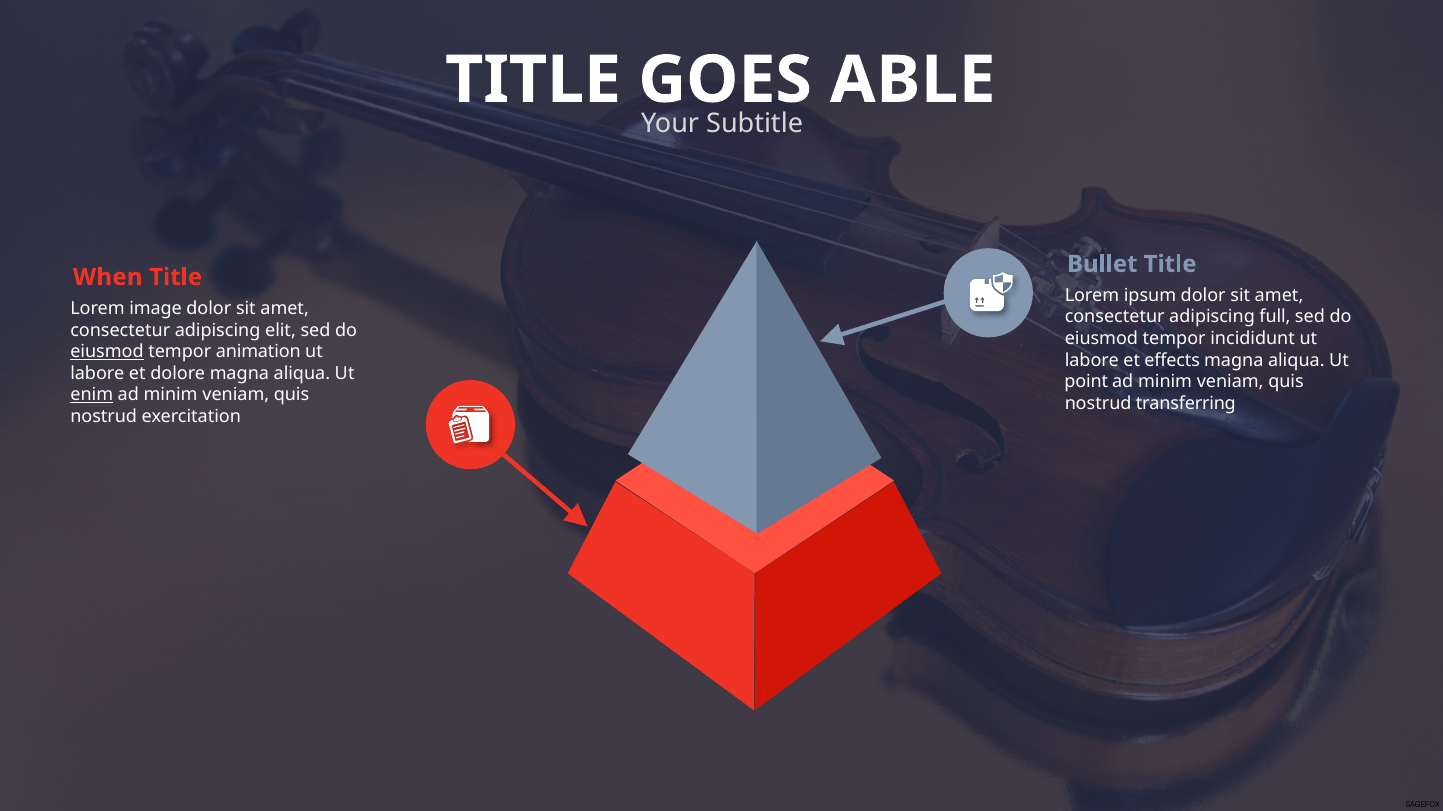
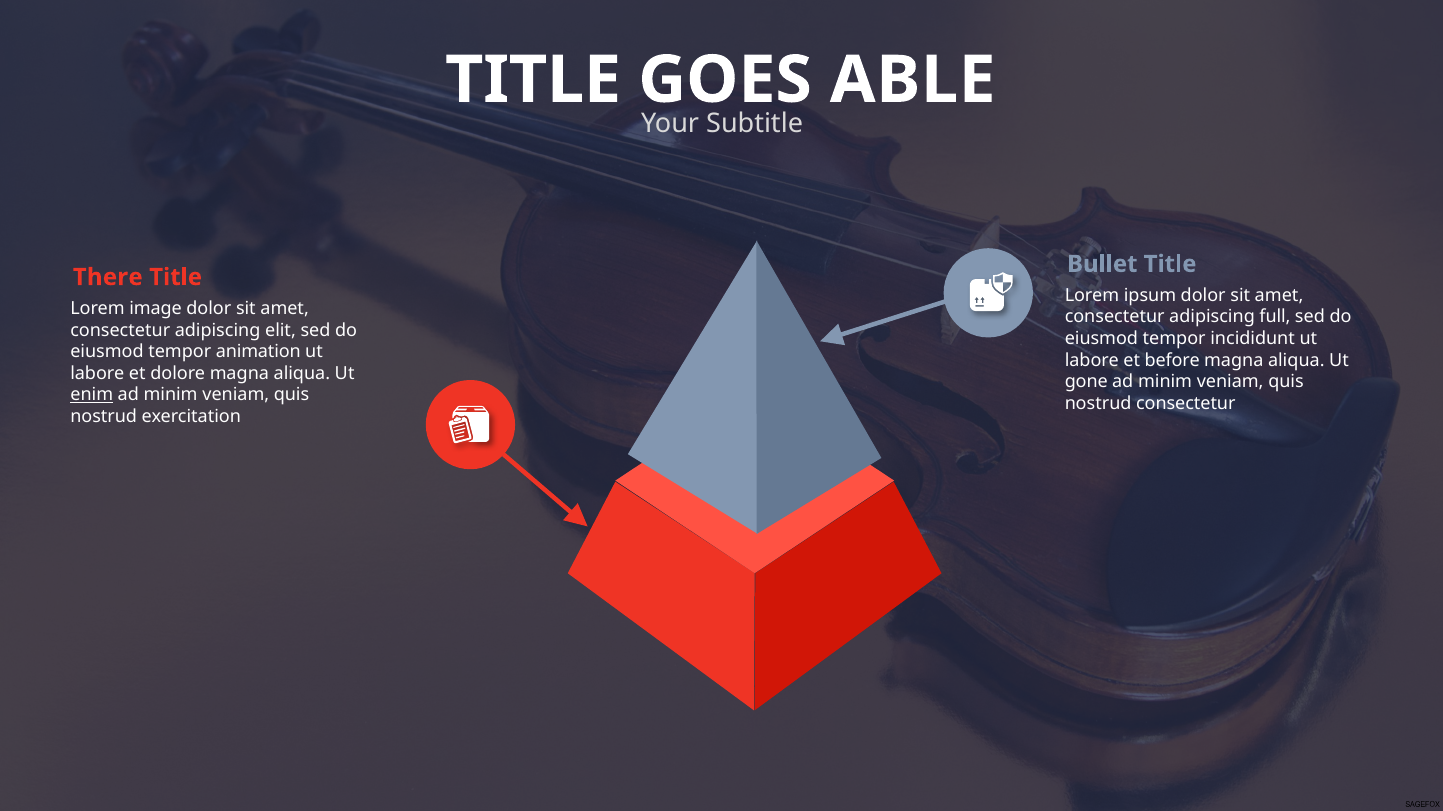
When: When -> There
eiusmod at (107, 352) underline: present -> none
effects: effects -> before
point: point -> gone
nostrud transferring: transferring -> consectetur
